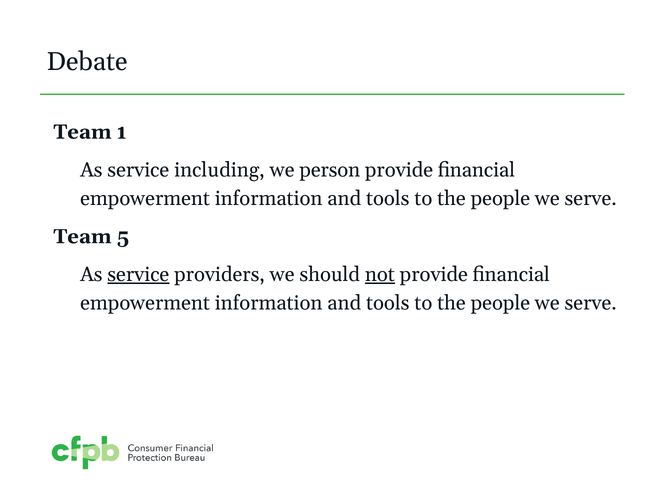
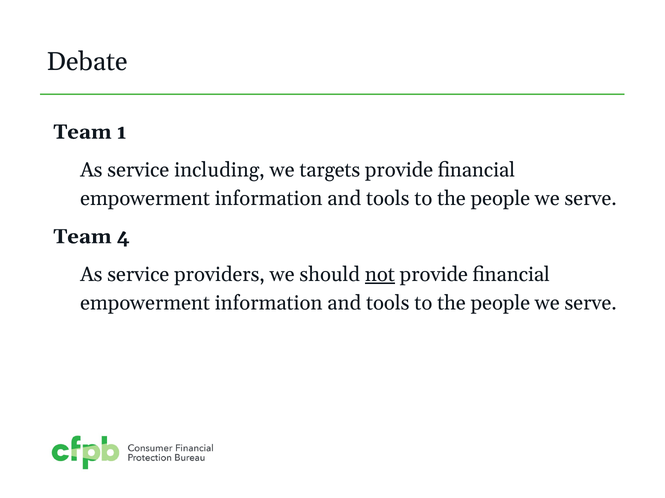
person: person -> targets
5: 5 -> 4
service at (138, 275) underline: present -> none
